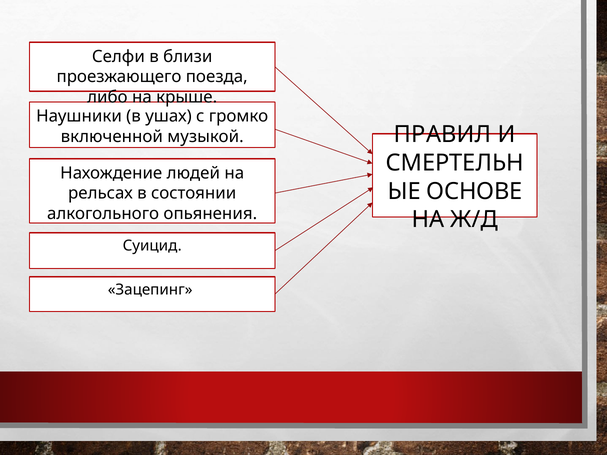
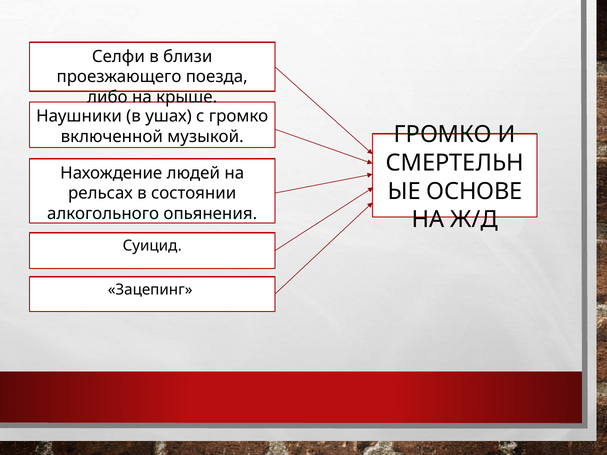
ПРАВИЛ at (443, 135): ПРАВИЛ -> ГРОМКО
